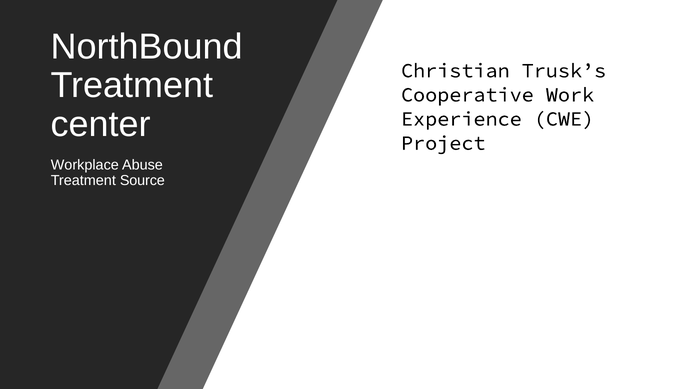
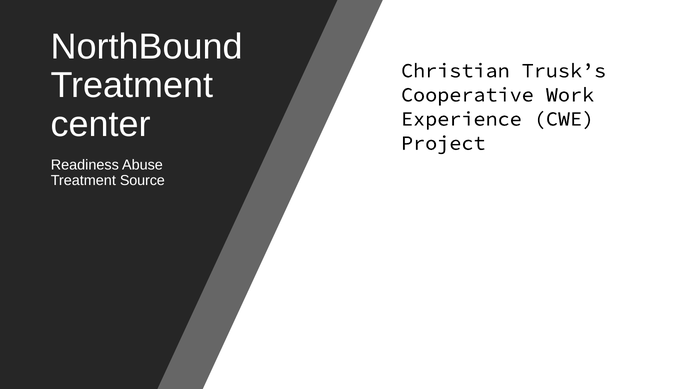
Workplace: Workplace -> Readiness
